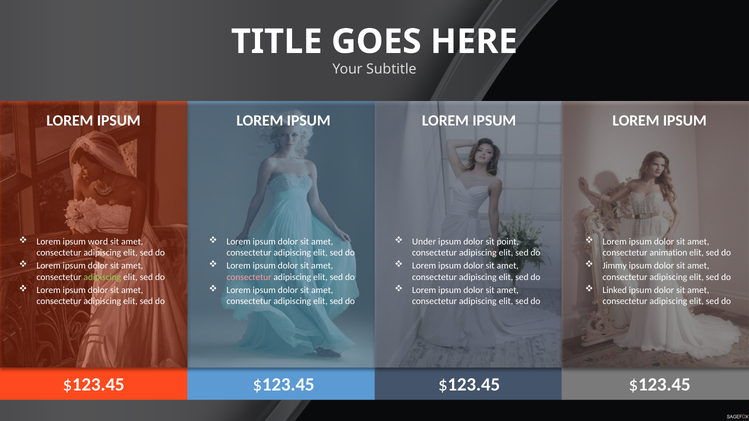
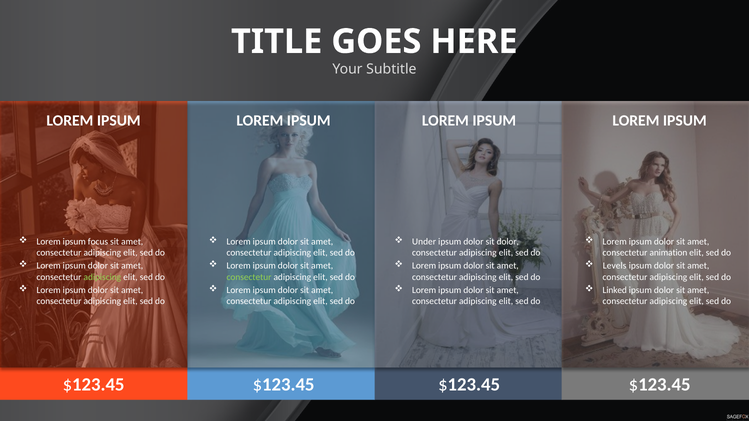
word: word -> focus
sit point: point -> dolor
Jimmy: Jimmy -> Levels
consectetur at (249, 277) colour: pink -> light green
